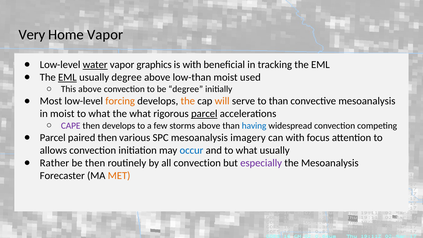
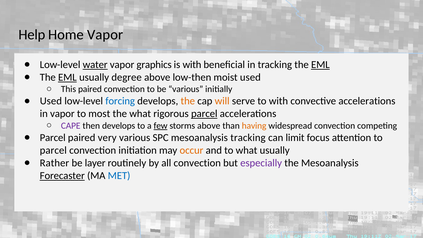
Very: Very -> Help
EML at (320, 65) underline: none -> present
low-than: low-than -> low-then
This above: above -> paired
be degree: degree -> various
Most at (51, 101): Most -> Used
forcing colour: orange -> blue
to than: than -> with
convective mesoanalysis: mesoanalysis -> accelerations
in moist: moist -> vapor
what at (99, 114): what -> most
few underline: none -> present
having colour: blue -> orange
paired then: then -> very
mesoanalysis imagery: imagery -> tracking
can with: with -> limit
allows at (53, 150): allows -> parcel
occur colour: blue -> orange
be then: then -> layer
Forecaster underline: none -> present
MET colour: orange -> blue
